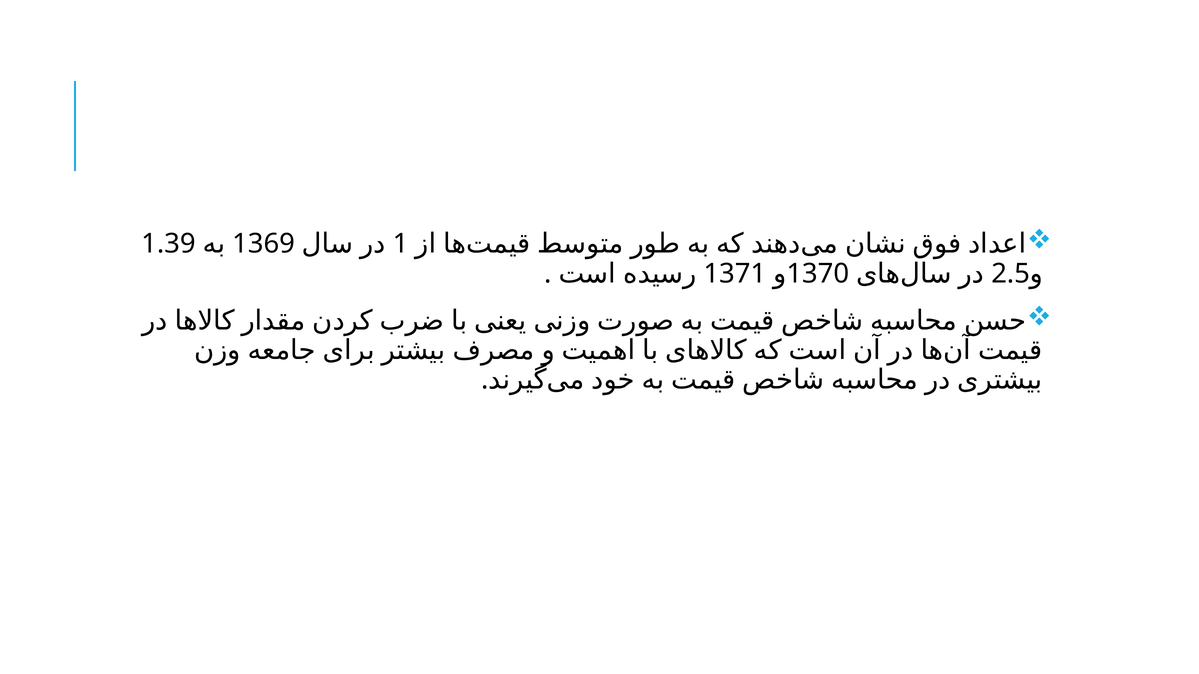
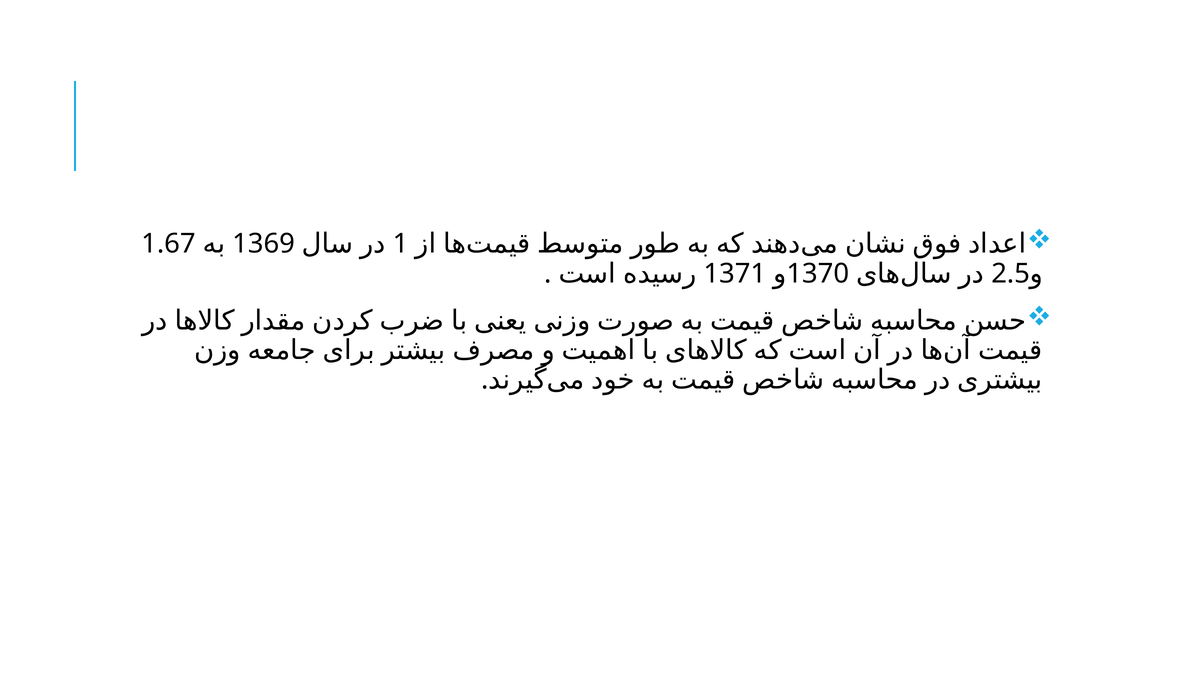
1.39: 1.39 -> 1.67
